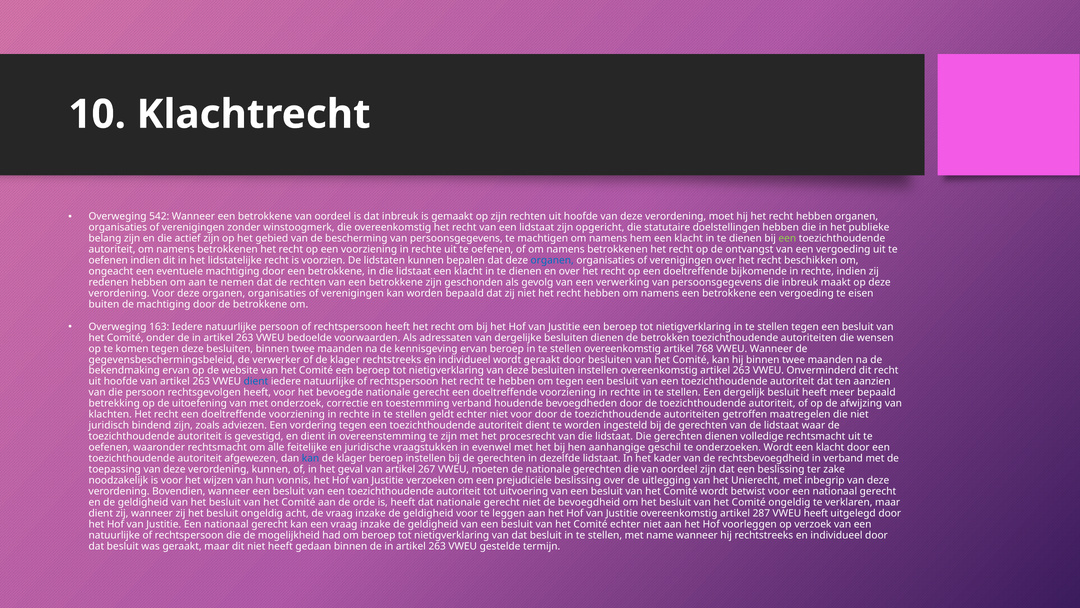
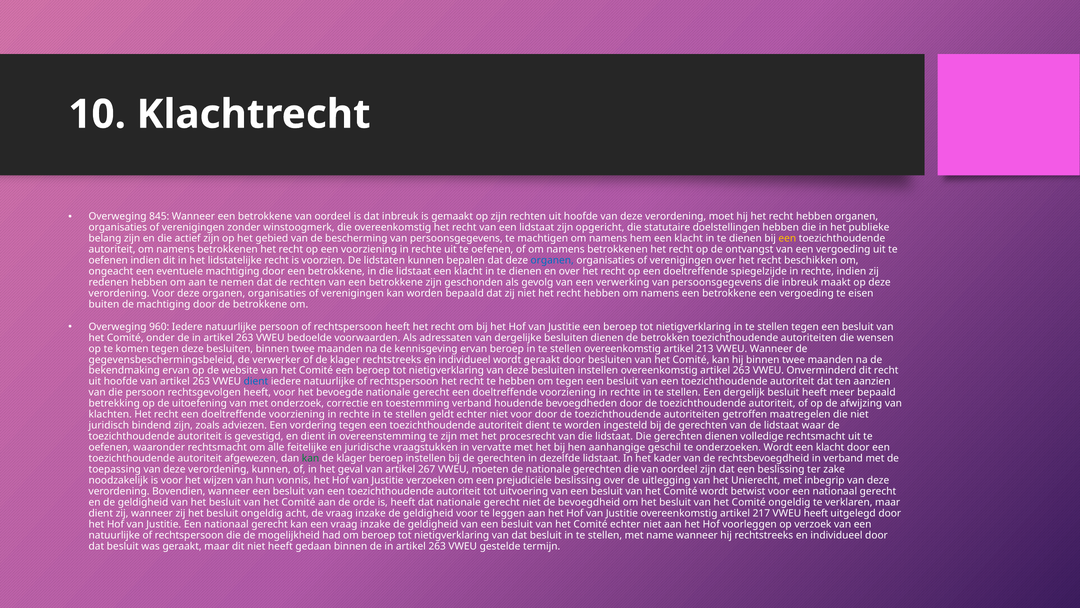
542: 542 -> 845
een at (787, 238) colour: light green -> yellow
bijkomende: bijkomende -> spiegelzijde
163: 163 -> 960
768: 768 -> 213
evenwel: evenwel -> vervatte
kan at (311, 458) colour: blue -> green
287: 287 -> 217
